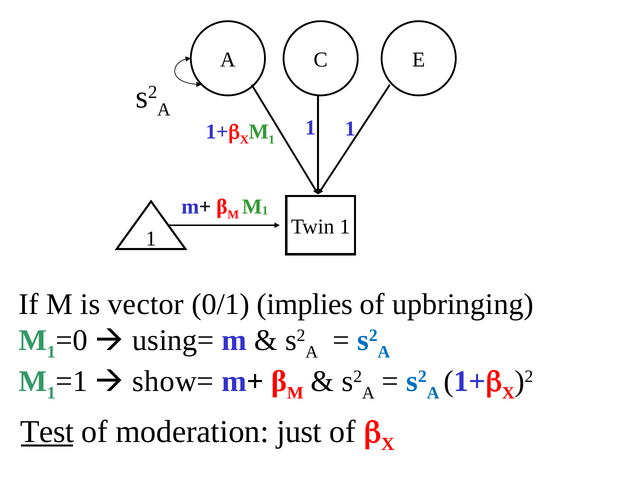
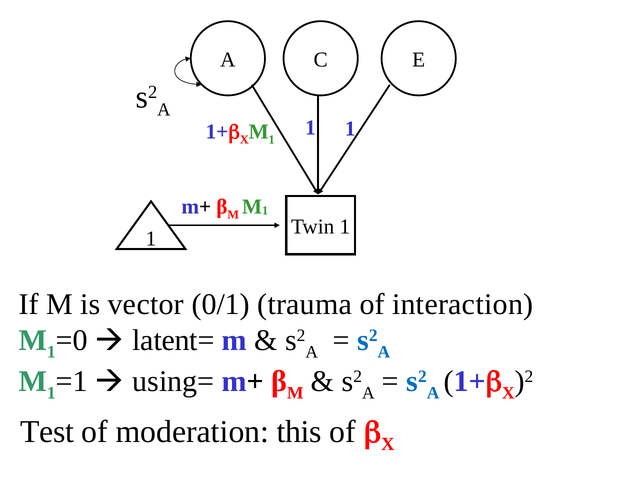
implies: implies -> trauma
upbringing: upbringing -> interaction
using=: using= -> latent=
show=: show= -> using=
Test underline: present -> none
just: just -> this
